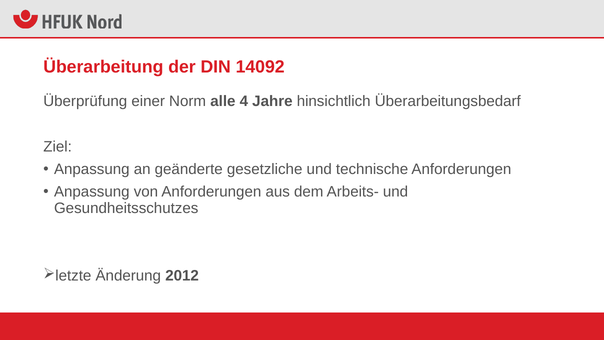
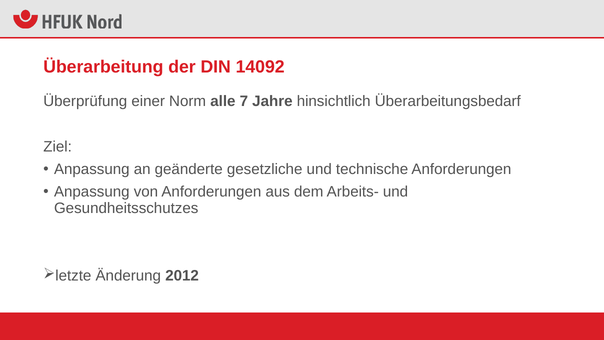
4: 4 -> 7
